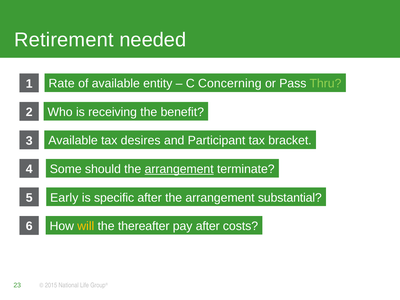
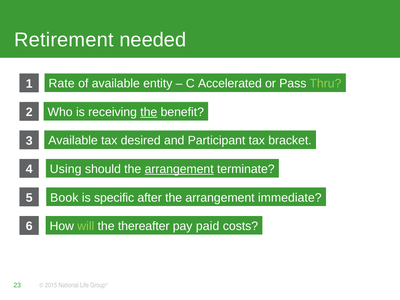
Concerning: Concerning -> Accelerated
the at (149, 112) underline: none -> present
desires: desires -> desired
Some: Some -> Using
Early: Early -> Book
substantial: substantial -> immediate
will colour: yellow -> light green
pay after: after -> paid
